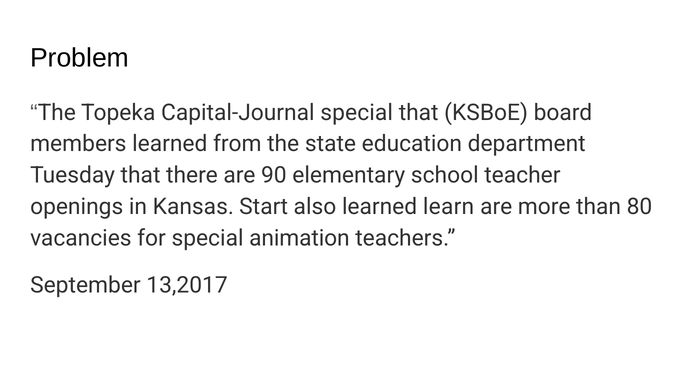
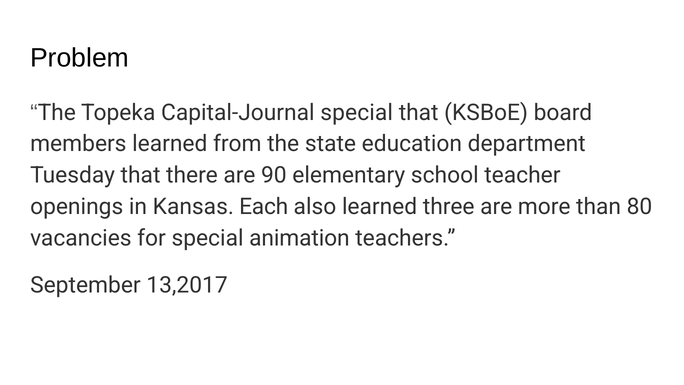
Start: Start -> Each
learn: learn -> three
